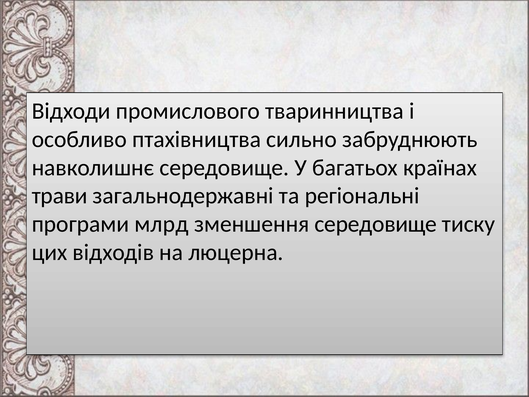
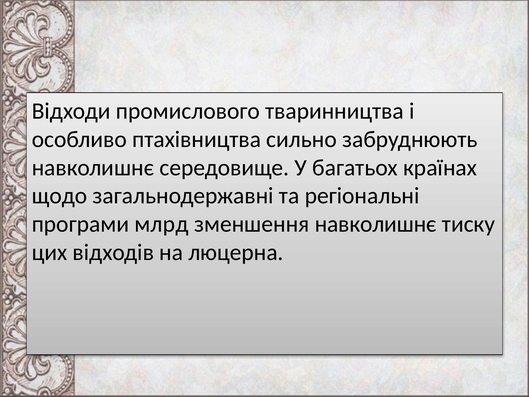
трави: трави -> щодо
зменшення середовище: середовище -> навколишнє
